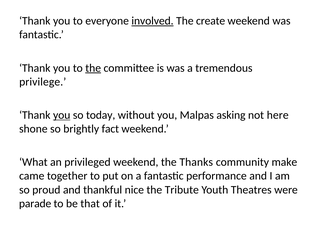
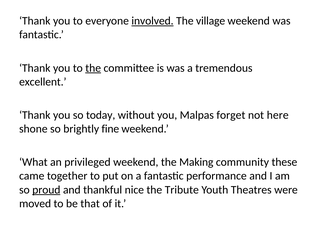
create: create -> village
privilege: privilege -> excellent
you at (62, 115) underline: present -> none
asking: asking -> forget
fact: fact -> fine
Thanks: Thanks -> Making
make: make -> these
proud underline: none -> present
parade: parade -> moved
